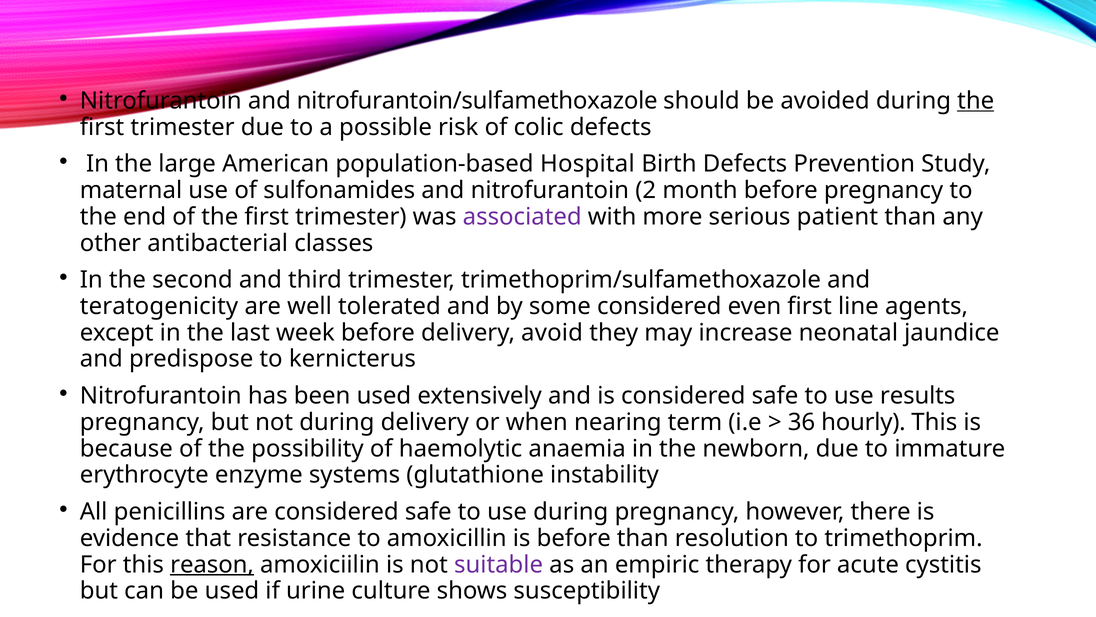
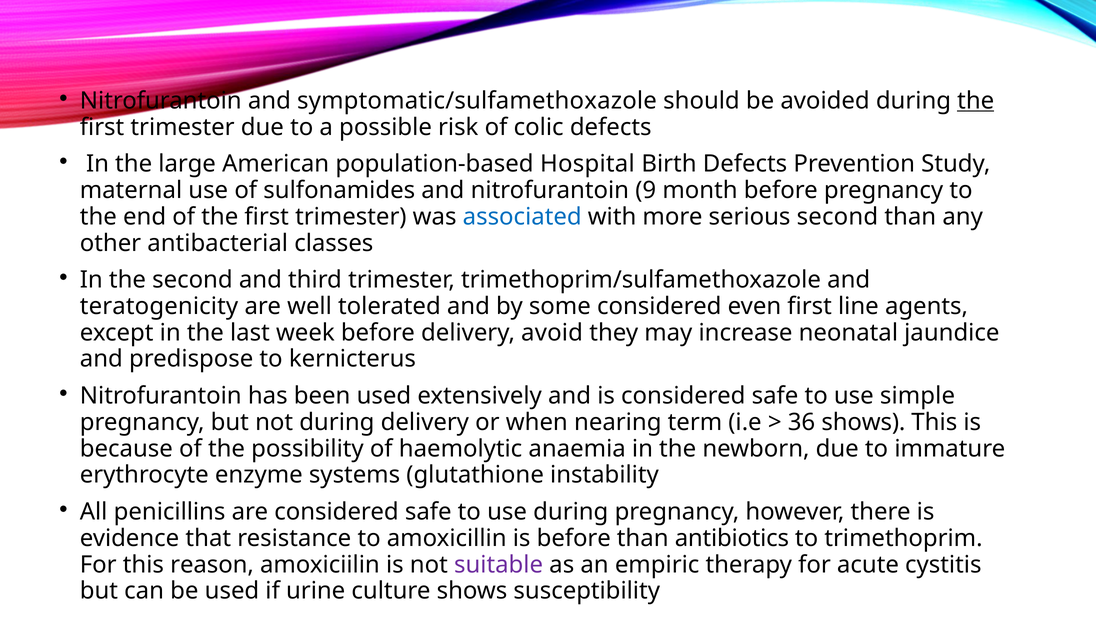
nitrofurantoin/sulfamethoxazole: nitrofurantoin/sulfamethoxazole -> symptomatic/sulfamethoxazole
2: 2 -> 9
associated colour: purple -> blue
serious patient: patient -> second
results: results -> simple
36 hourly: hourly -> shows
resolution: resolution -> antibiotics
reason underline: present -> none
